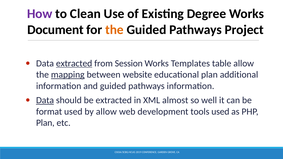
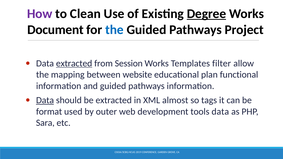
Degree underline: none -> present
the at (114, 30) colour: orange -> blue
table: table -> filter
mapping underline: present -> none
additional: additional -> functional
well: well -> tags
by allow: allow -> outer
tools used: used -> data
Plan at (45, 123): Plan -> Sara
